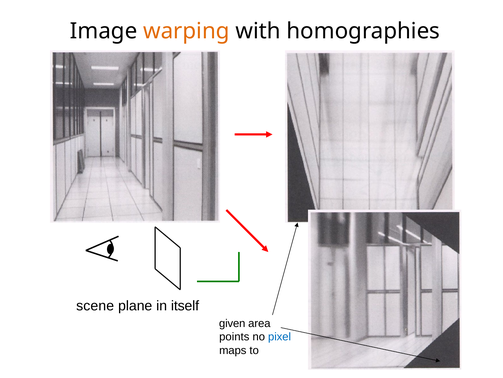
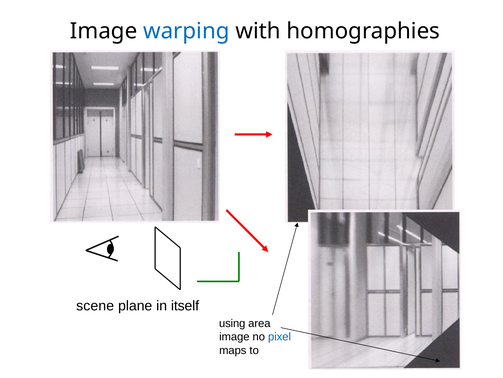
warping colour: orange -> blue
given: given -> using
points at (234, 336): points -> image
